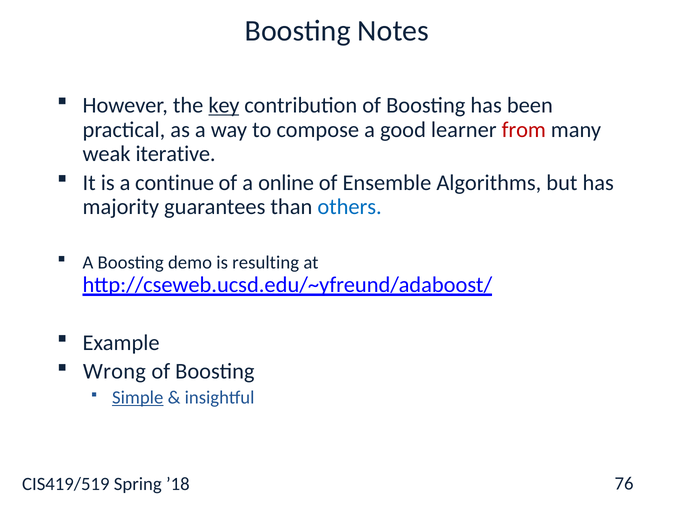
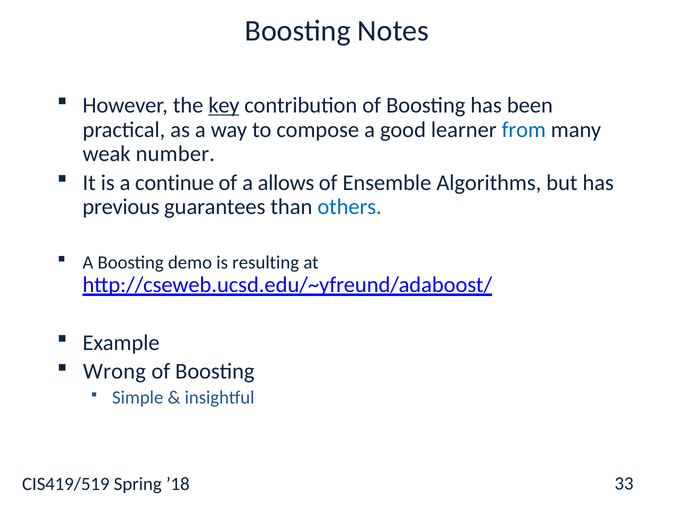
from colour: red -> blue
iterative: iterative -> number
online: online -> allows
majority: majority -> previous
Simple underline: present -> none
76: 76 -> 33
